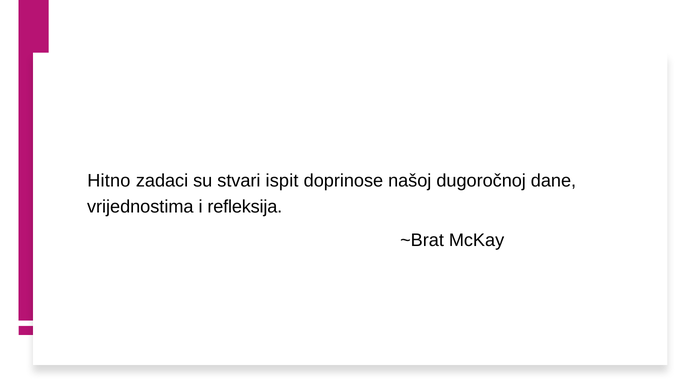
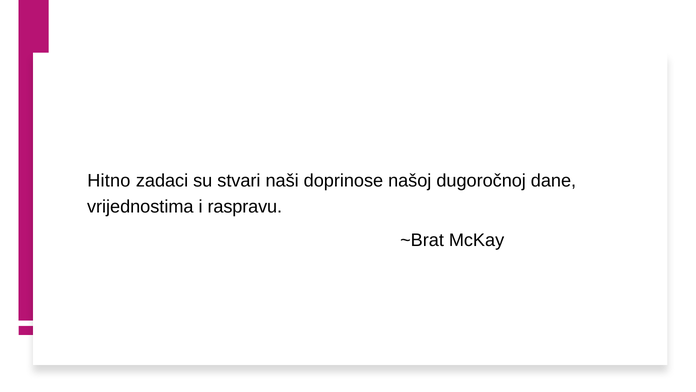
ispit: ispit -> naši
refleksija: refleksija -> raspravu
